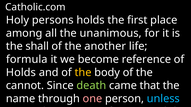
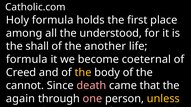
Holy persons: persons -> formula
unanimous: unanimous -> understood
reference: reference -> coeternal
Holds at (21, 73): Holds -> Creed
death colour: light green -> pink
name at (21, 99): name -> again
unless colour: light blue -> yellow
